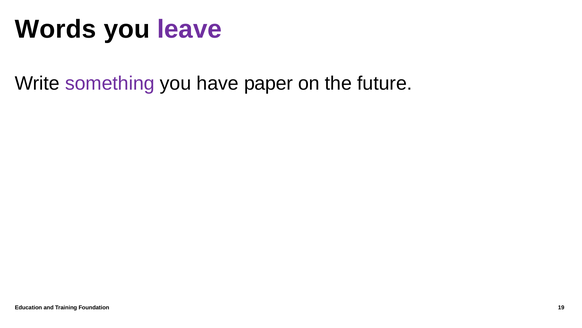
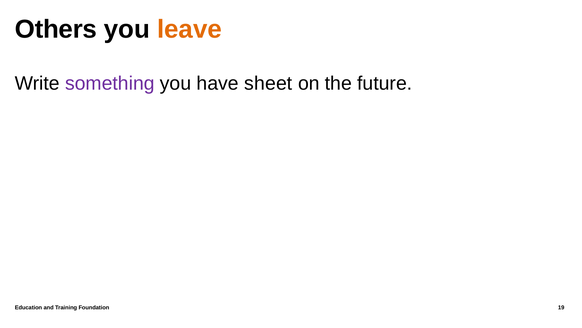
Words: Words -> Others
leave colour: purple -> orange
paper: paper -> sheet
